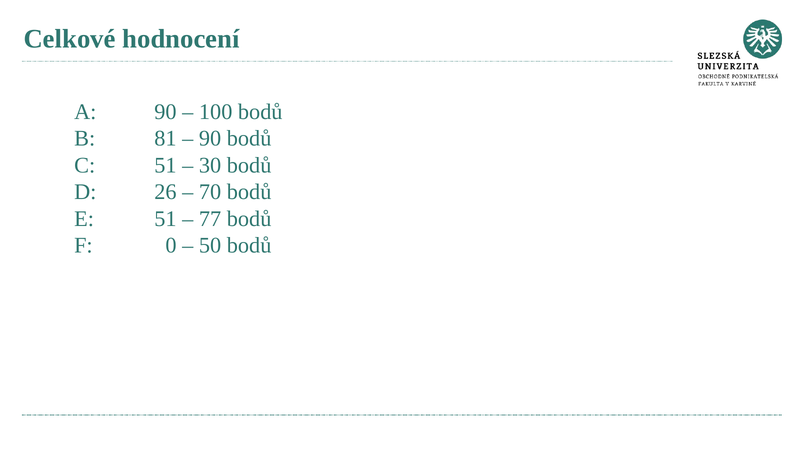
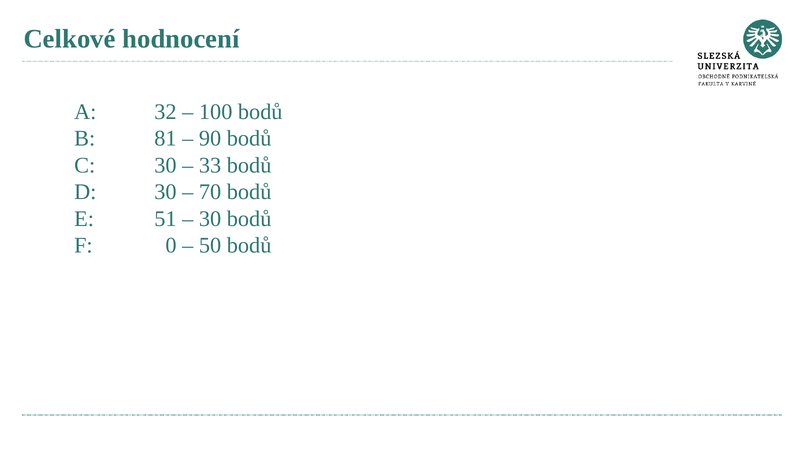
A 90: 90 -> 32
C 51: 51 -> 30
30: 30 -> 33
D 26: 26 -> 30
77 at (210, 219): 77 -> 30
